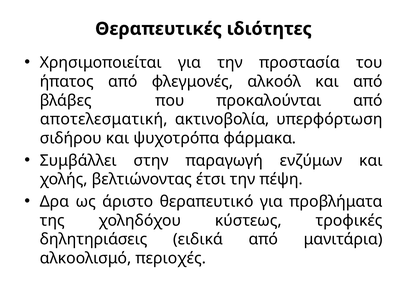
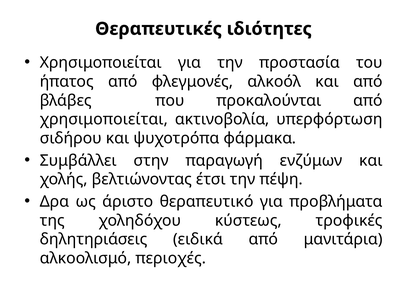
αποτελεσματική at (104, 120): αποτελεσματική -> χρησιμοποιείται
